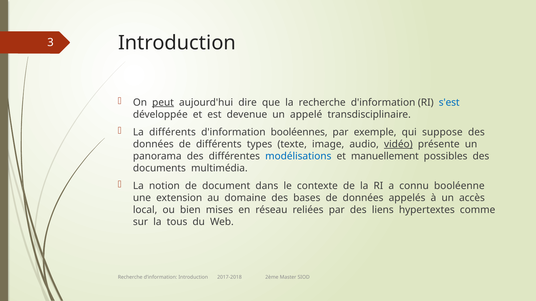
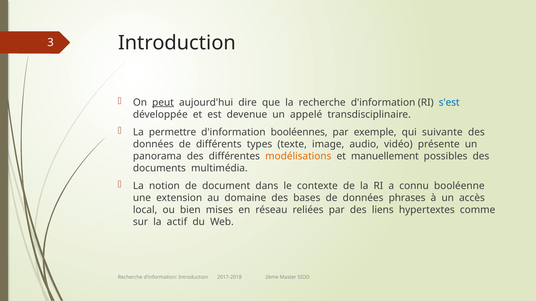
La différents: différents -> permettre
suppose: suppose -> suivante
vidéo underline: present -> none
modélisations colour: blue -> orange
appelés: appelés -> phrases
tous: tous -> actif
